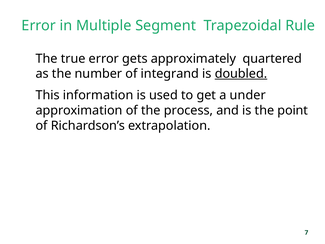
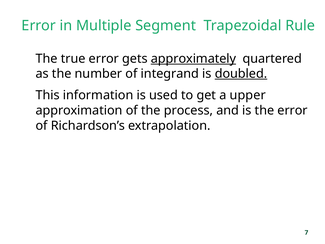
approximately underline: none -> present
under: under -> upper
the point: point -> error
